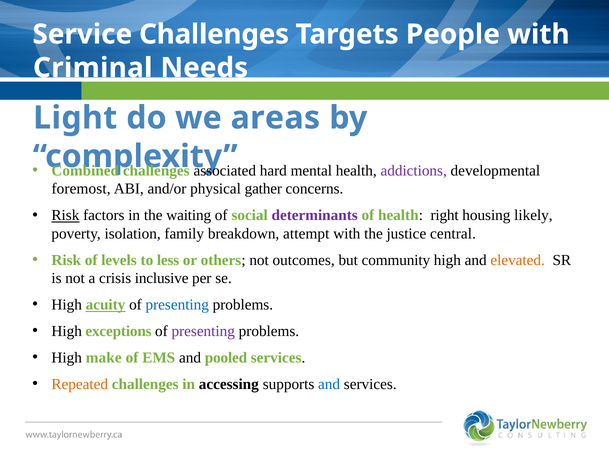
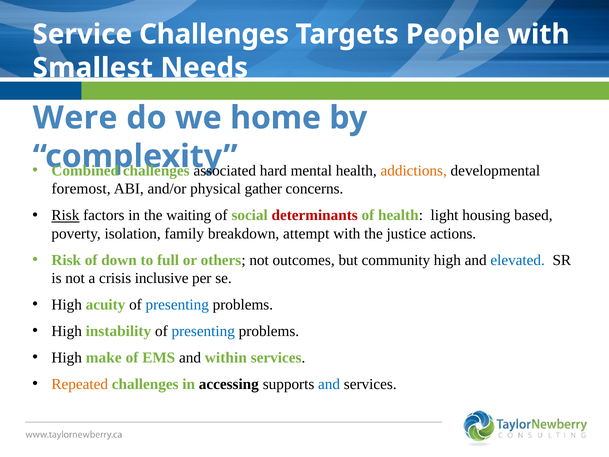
Criminal: Criminal -> Smallest
Light: Light -> Were
areas: areas -> home
addictions colour: purple -> orange
determinants colour: purple -> red
right: right -> light
likely: likely -> based
central: central -> actions
levels: levels -> down
less: less -> full
elevated colour: orange -> blue
acuity underline: present -> none
exceptions: exceptions -> instability
presenting at (203, 331) colour: purple -> blue
pooled: pooled -> within
